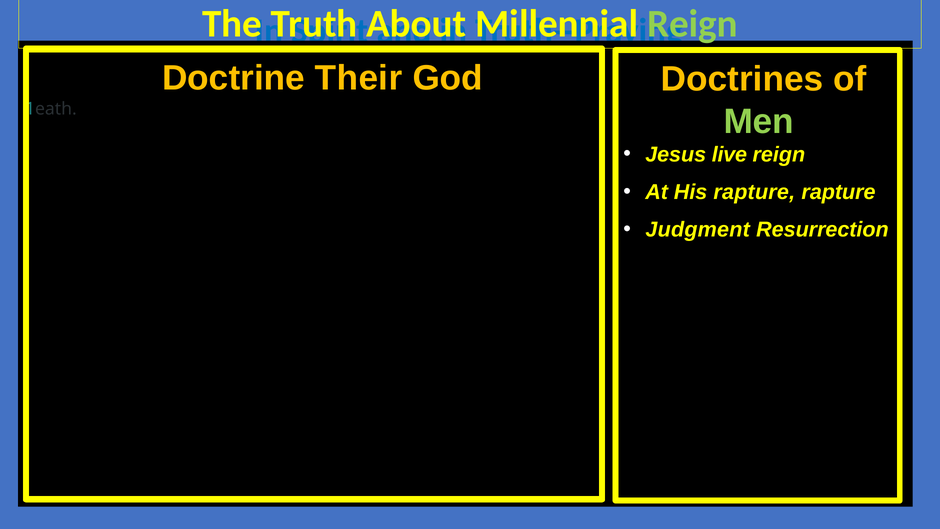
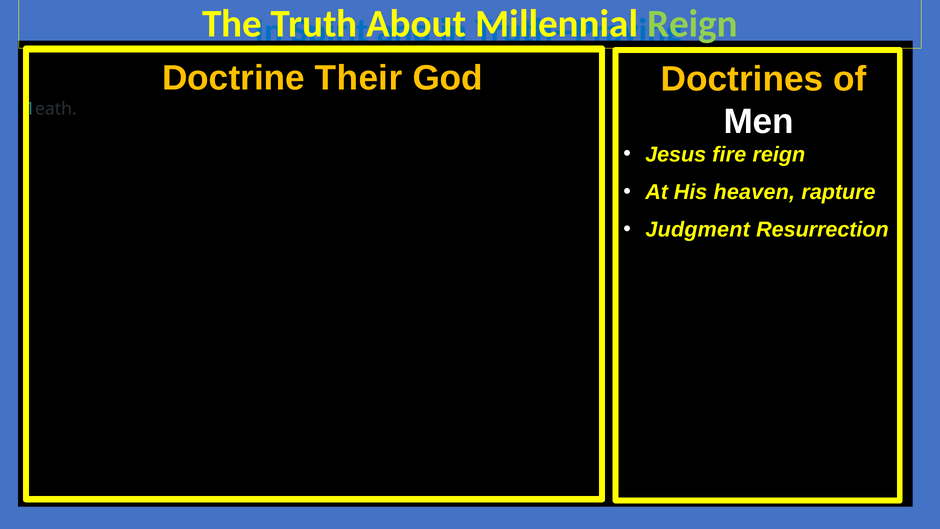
Men colour: light green -> white
live: live -> fire
His rapture: rapture -> heaven
